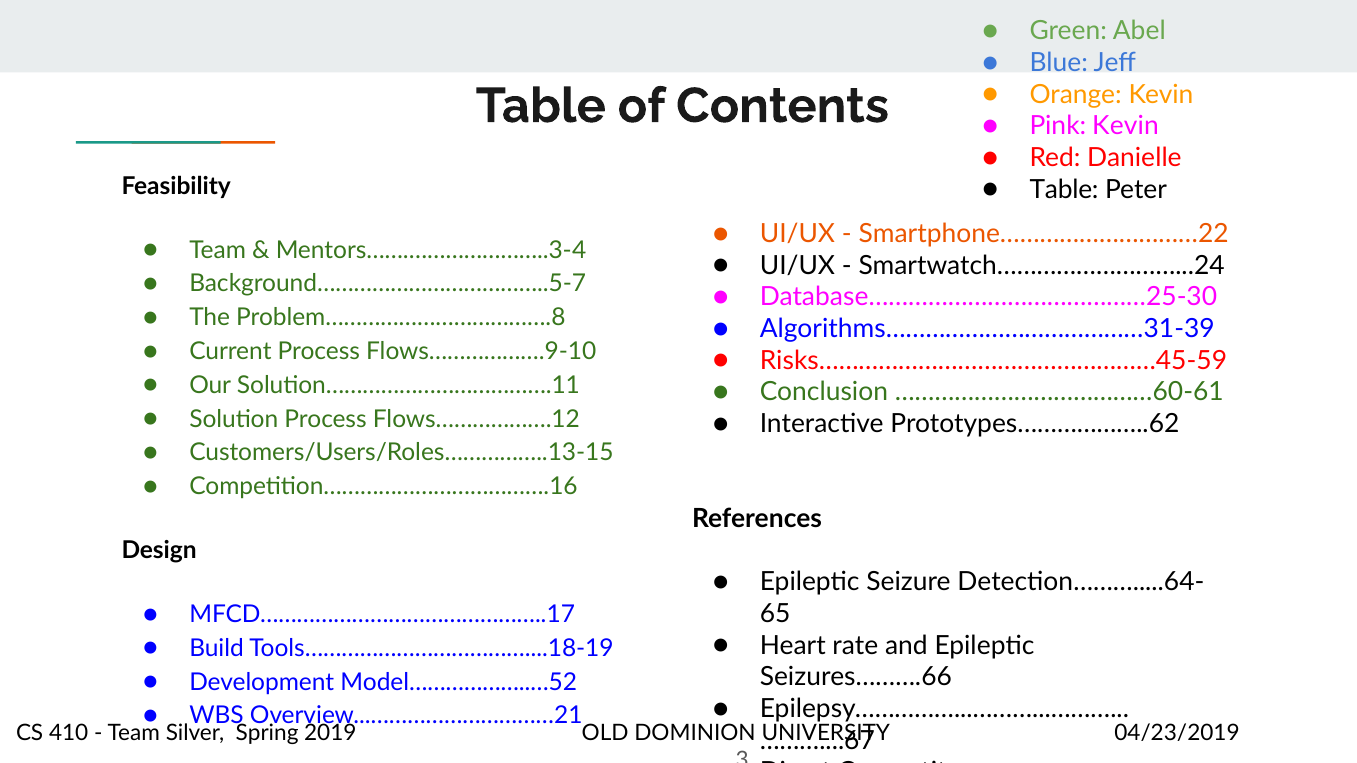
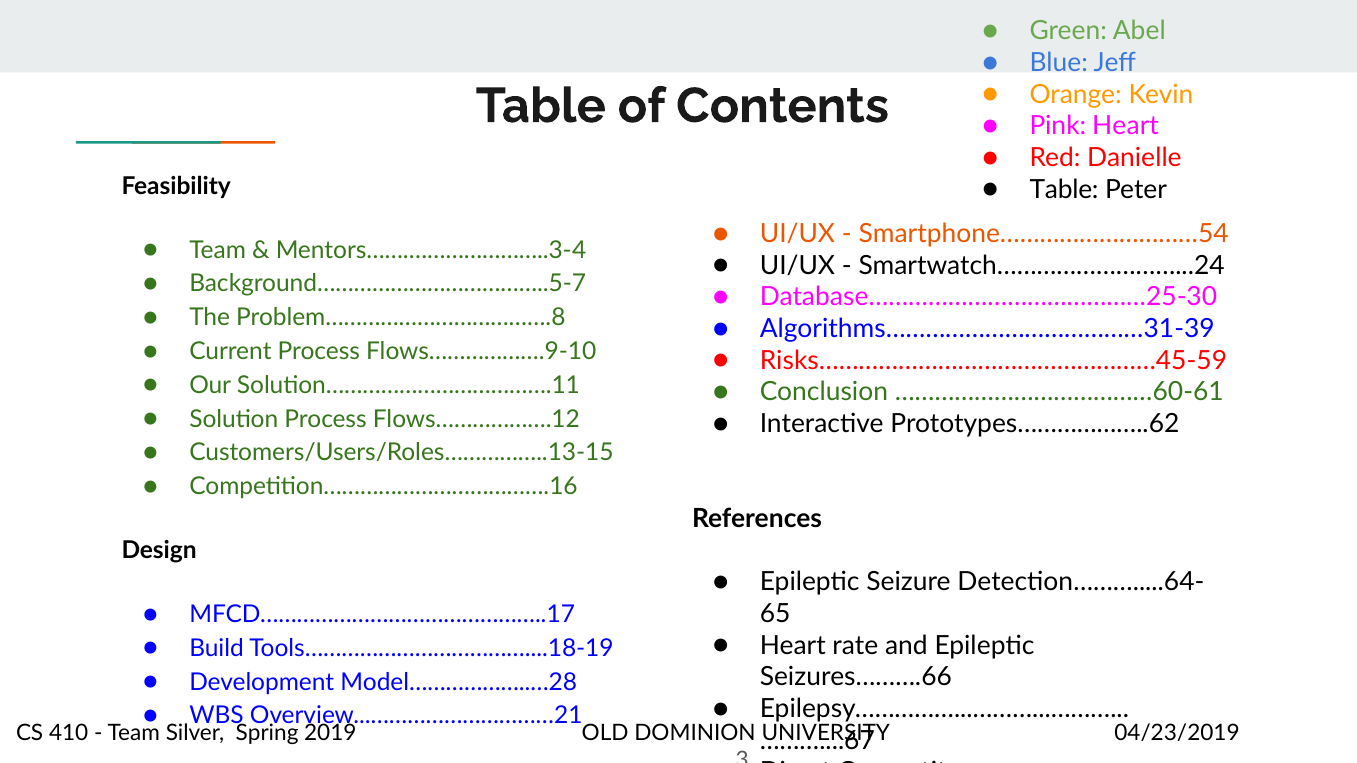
Pink Kevin: Kevin -> Heart
Smartphone…………………………22: Smartphone…………………………22 -> Smartphone…………………………54
Model………………..…52: Model………………..…52 -> Model………………..…28
